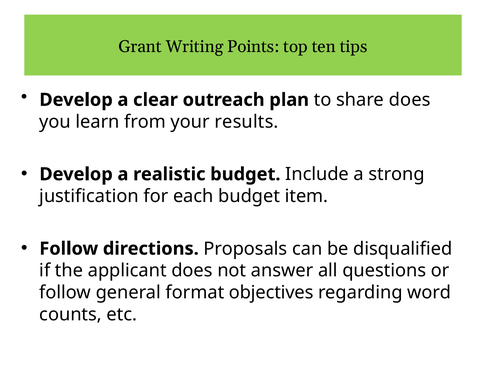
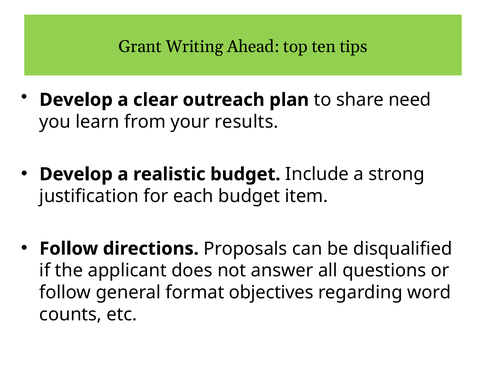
Points: Points -> Ahead
share does: does -> need
